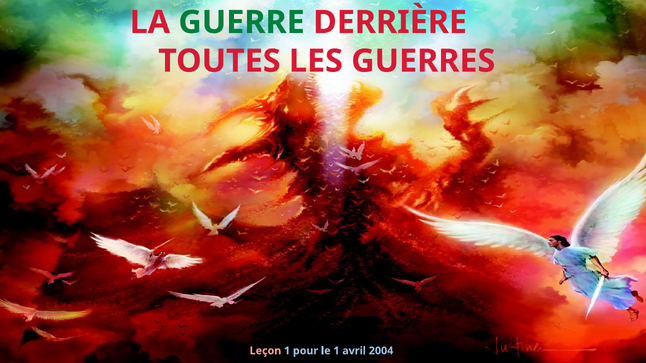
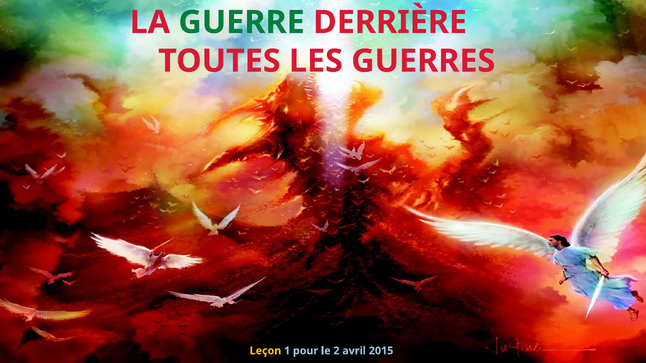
Leçon colour: pink -> yellow
le 1: 1 -> 2
2004: 2004 -> 2015
